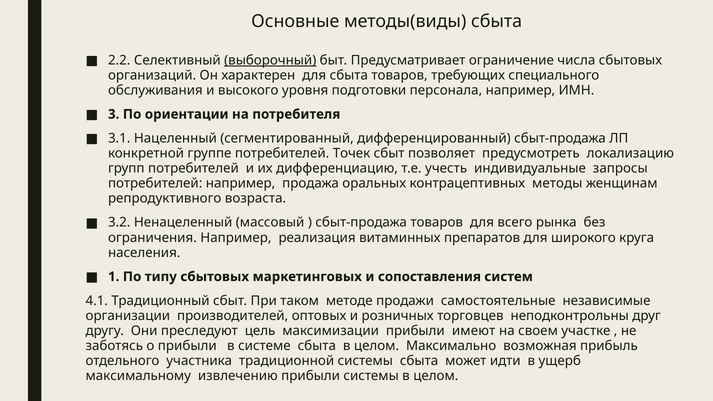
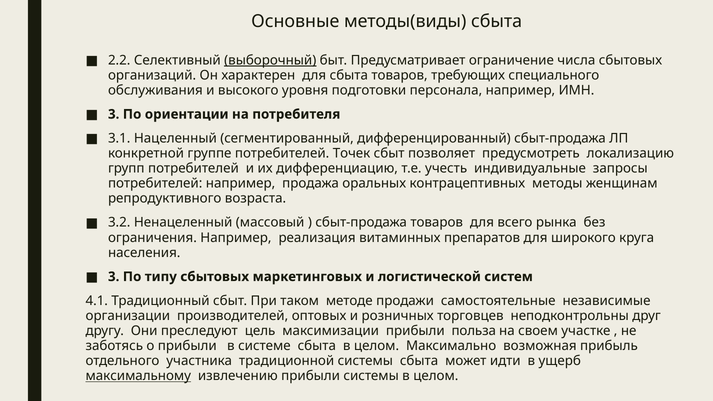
1 at (114, 277): 1 -> 3
сопоставления: сопоставления -> логистической
имеют: имеют -> польза
максимальному underline: none -> present
